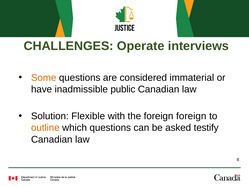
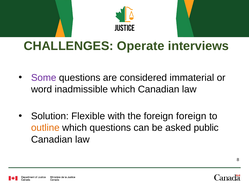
Some colour: orange -> purple
have: have -> word
inadmissible public: public -> which
testify: testify -> public
